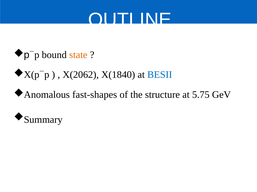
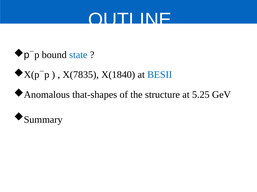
state colour: orange -> blue
X(2062: X(2062 -> X(7835
fast-shapes: fast-shapes -> that-shapes
5.75: 5.75 -> 5.25
